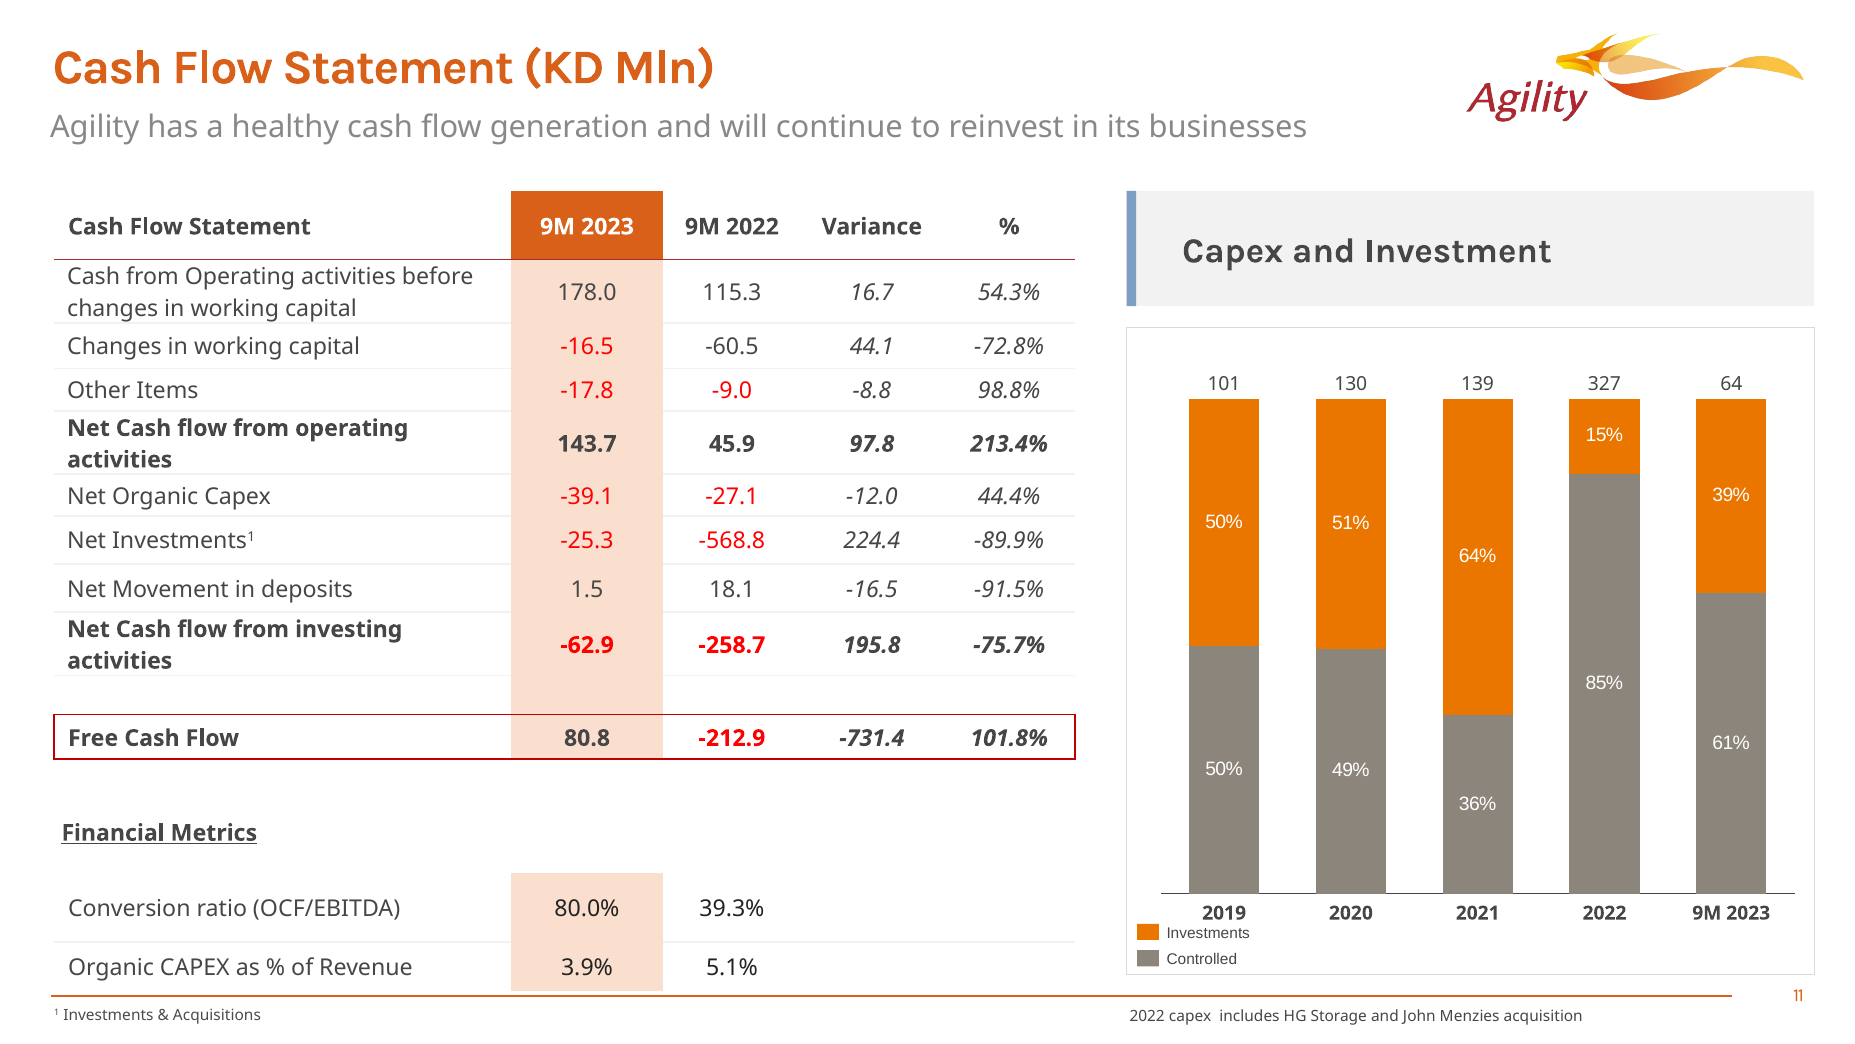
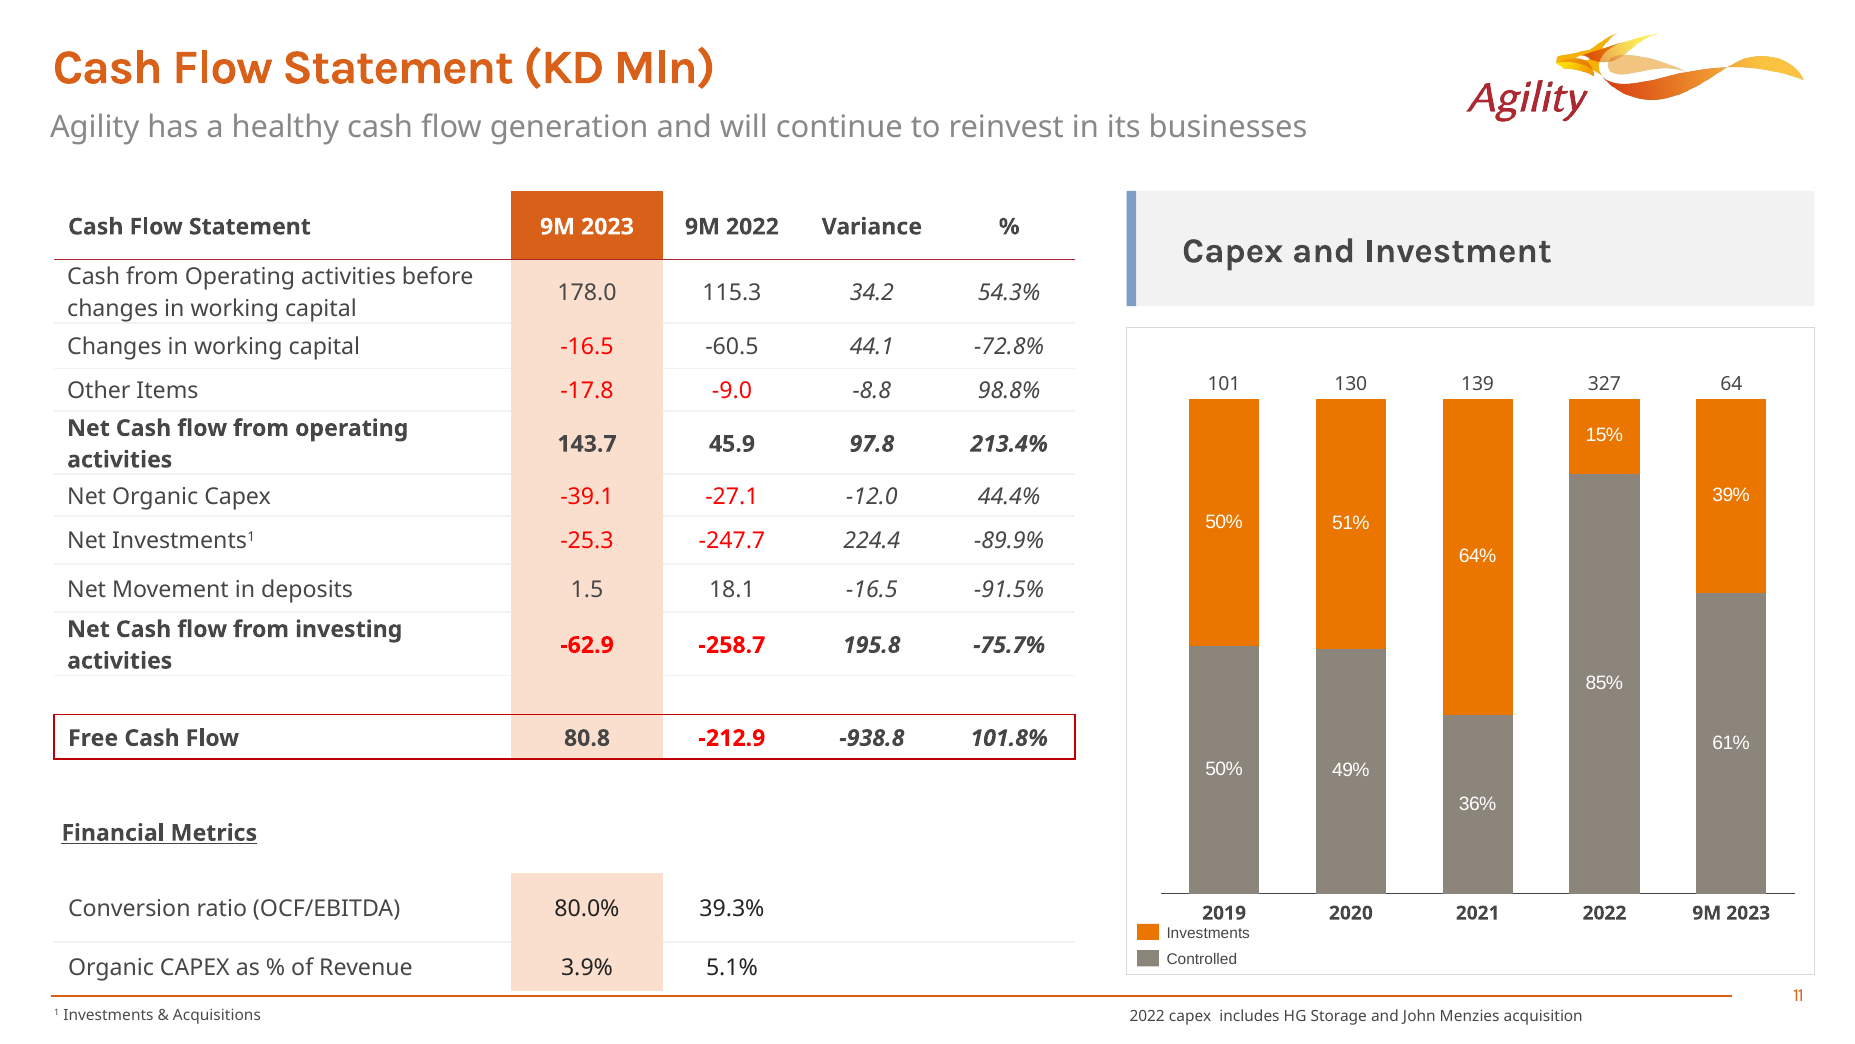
16.7: 16.7 -> 34.2
-568.8: -568.8 -> -247.7
-731.4: -731.4 -> -938.8
